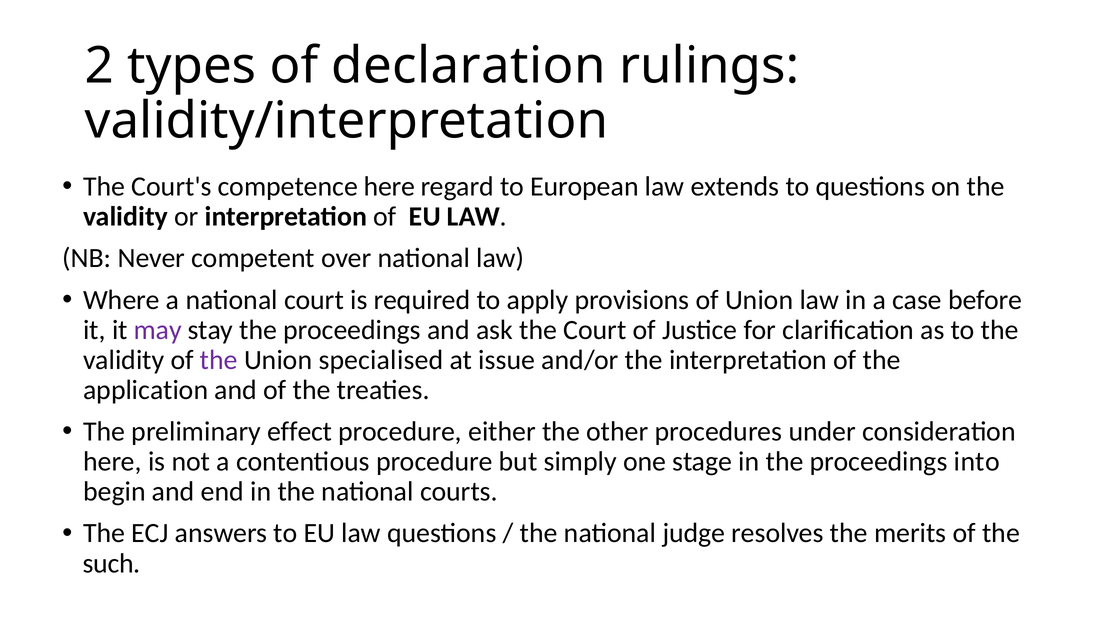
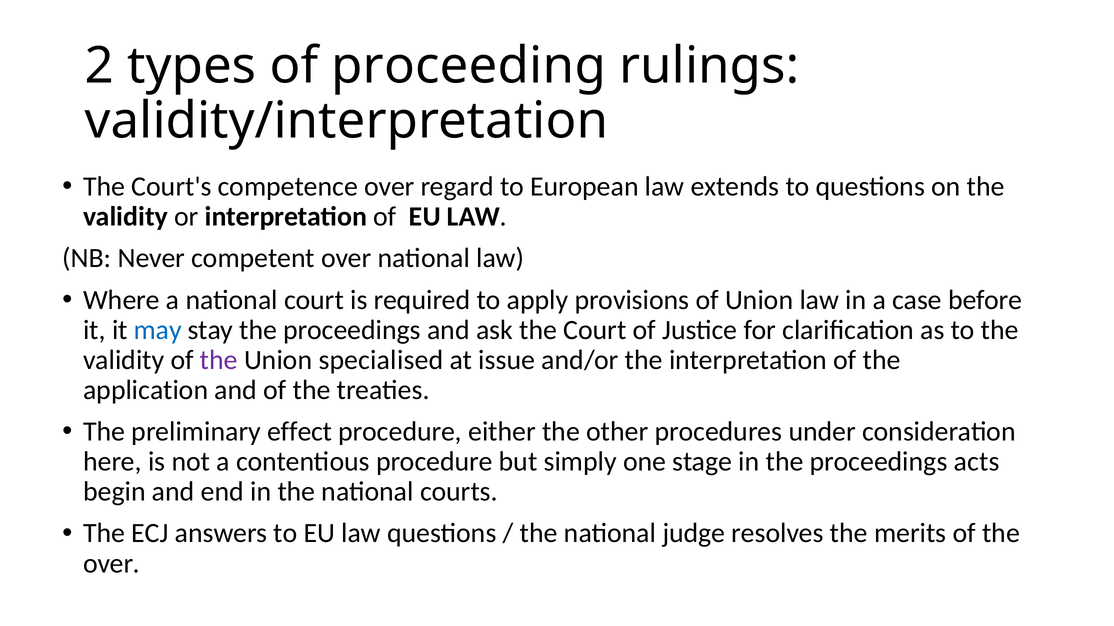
declaration: declaration -> proceeding
competence here: here -> over
may colour: purple -> blue
into: into -> acts
such at (112, 564): such -> over
